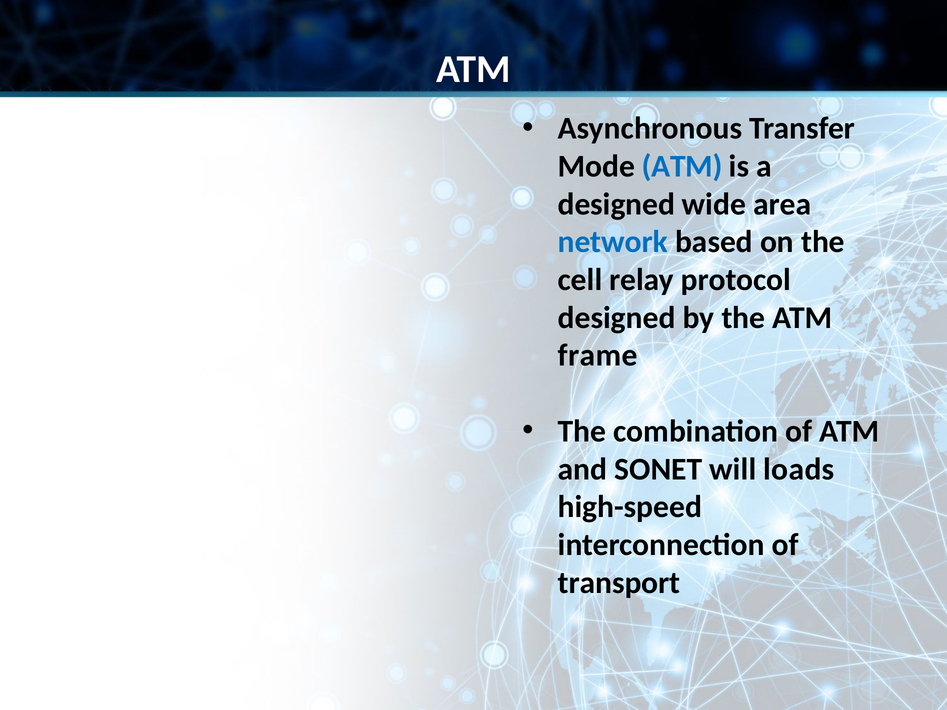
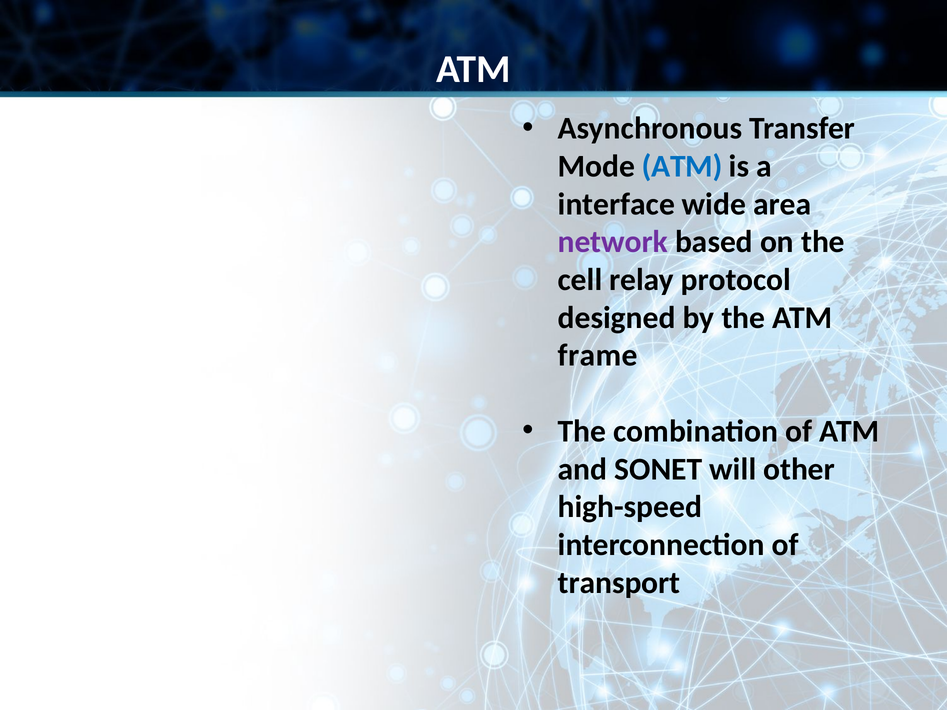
designed at (616, 204): designed -> interface
network colour: blue -> purple
loads: loads -> other
